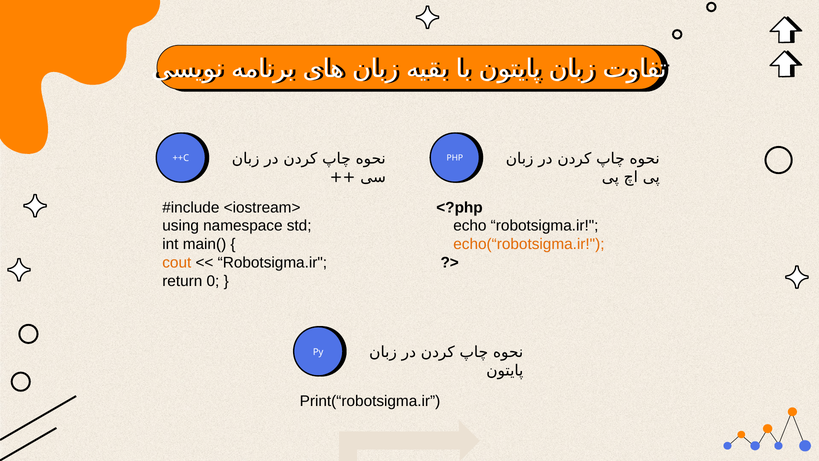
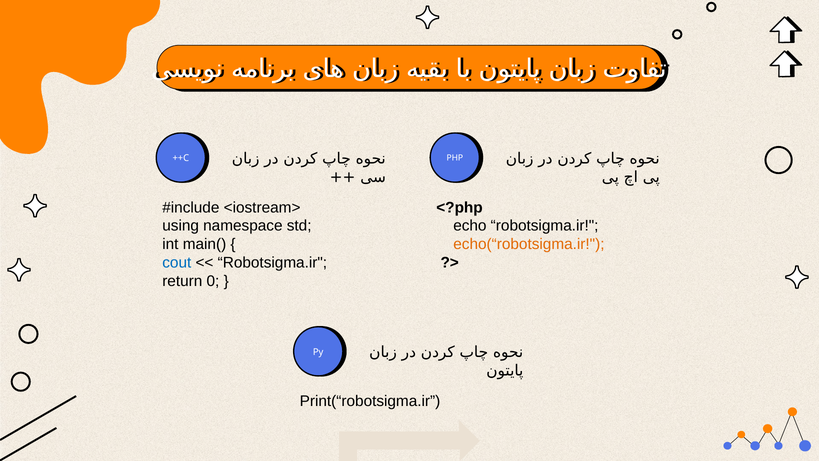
cout colour: orange -> blue
